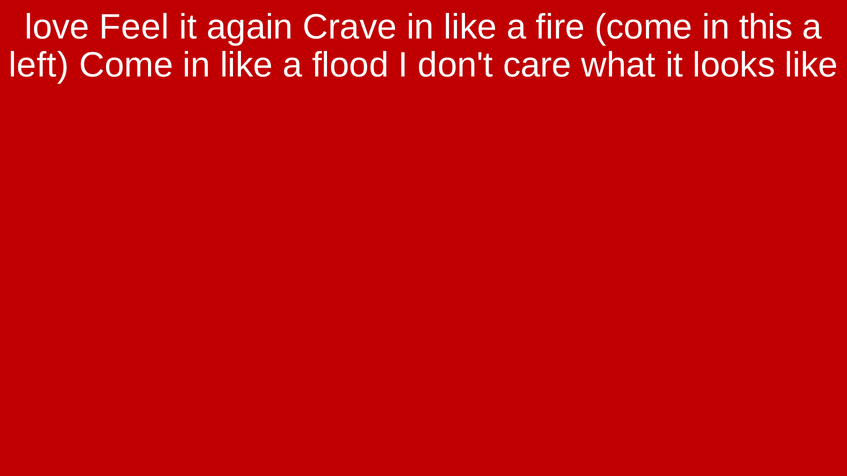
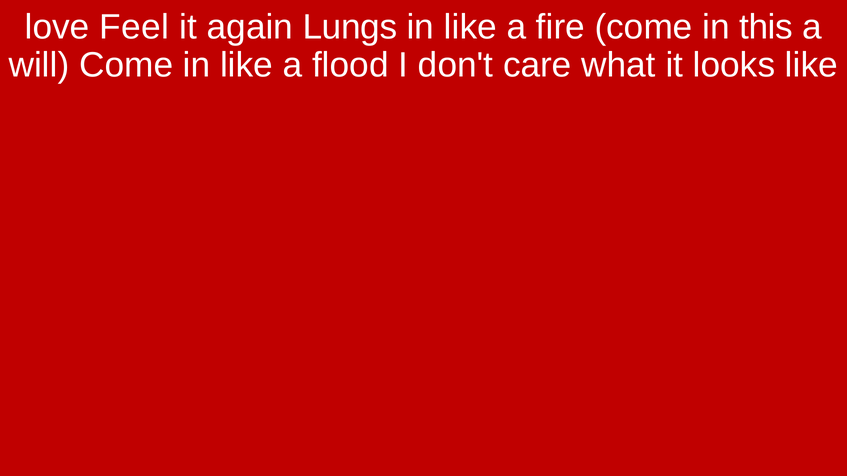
Crave: Crave -> Lungs
left: left -> will
